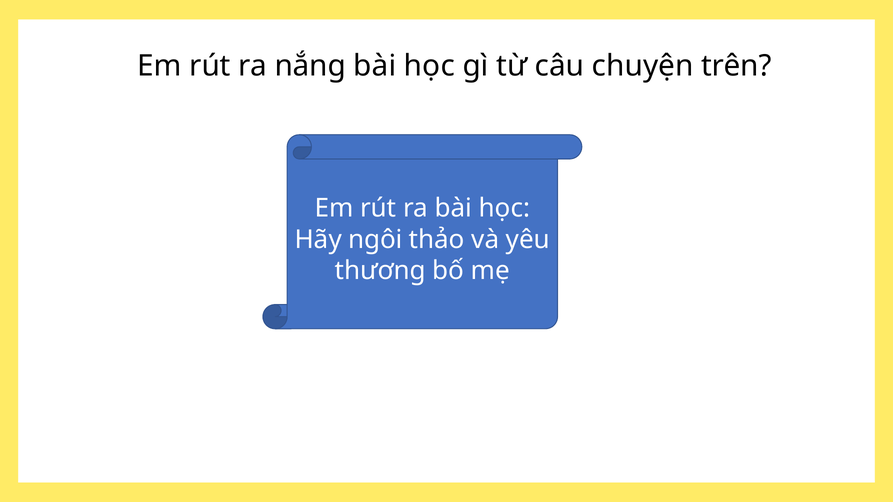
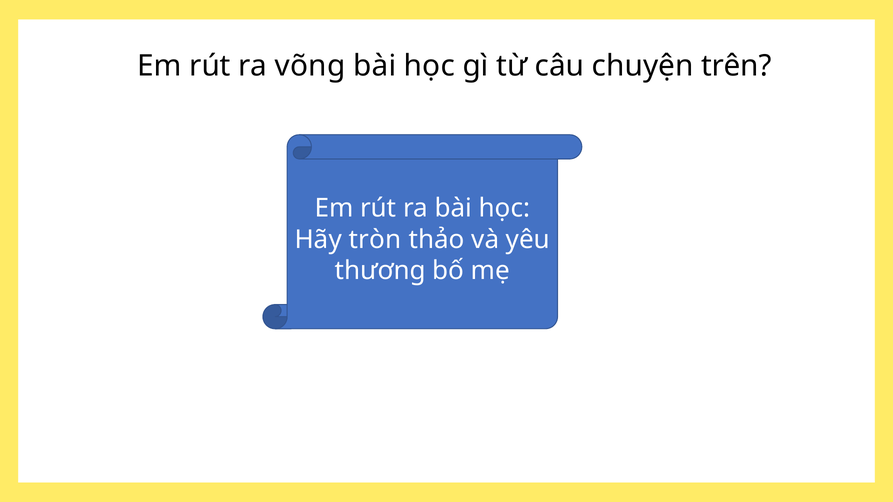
nắng: nắng -> võng
ngôi: ngôi -> tròn
